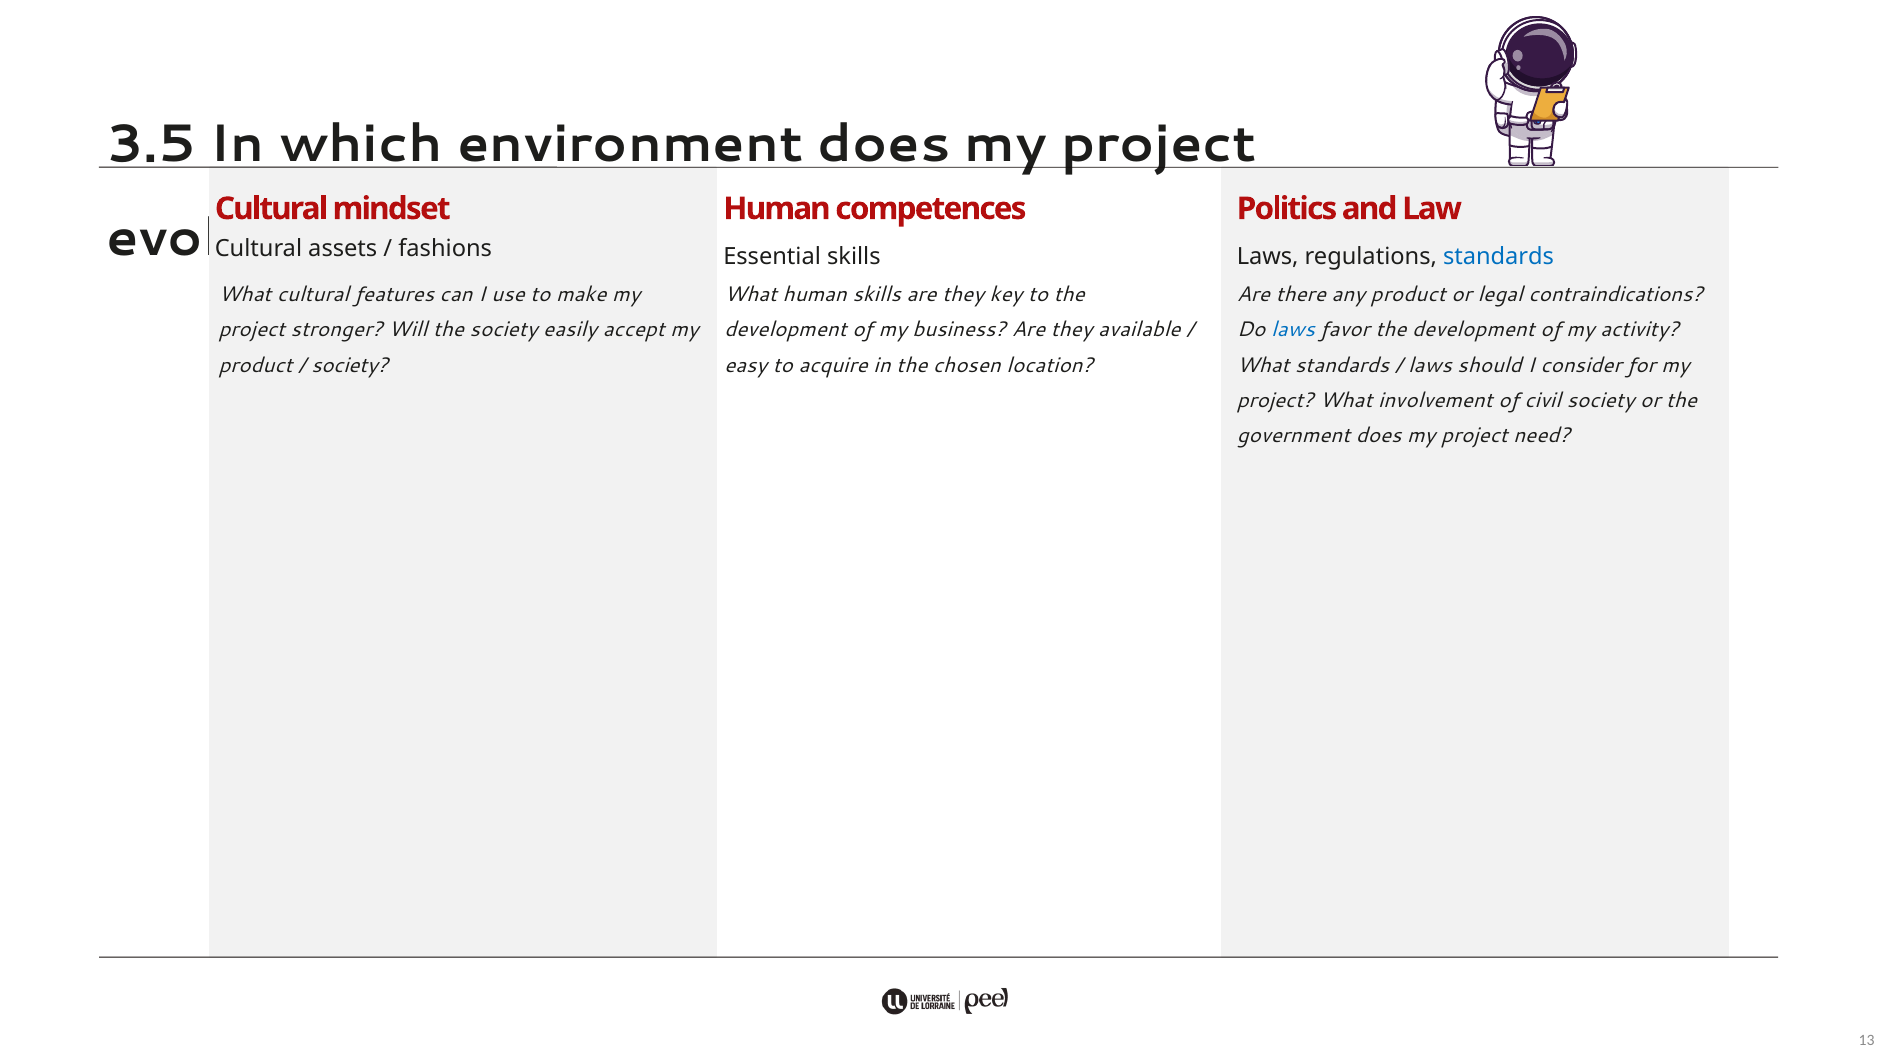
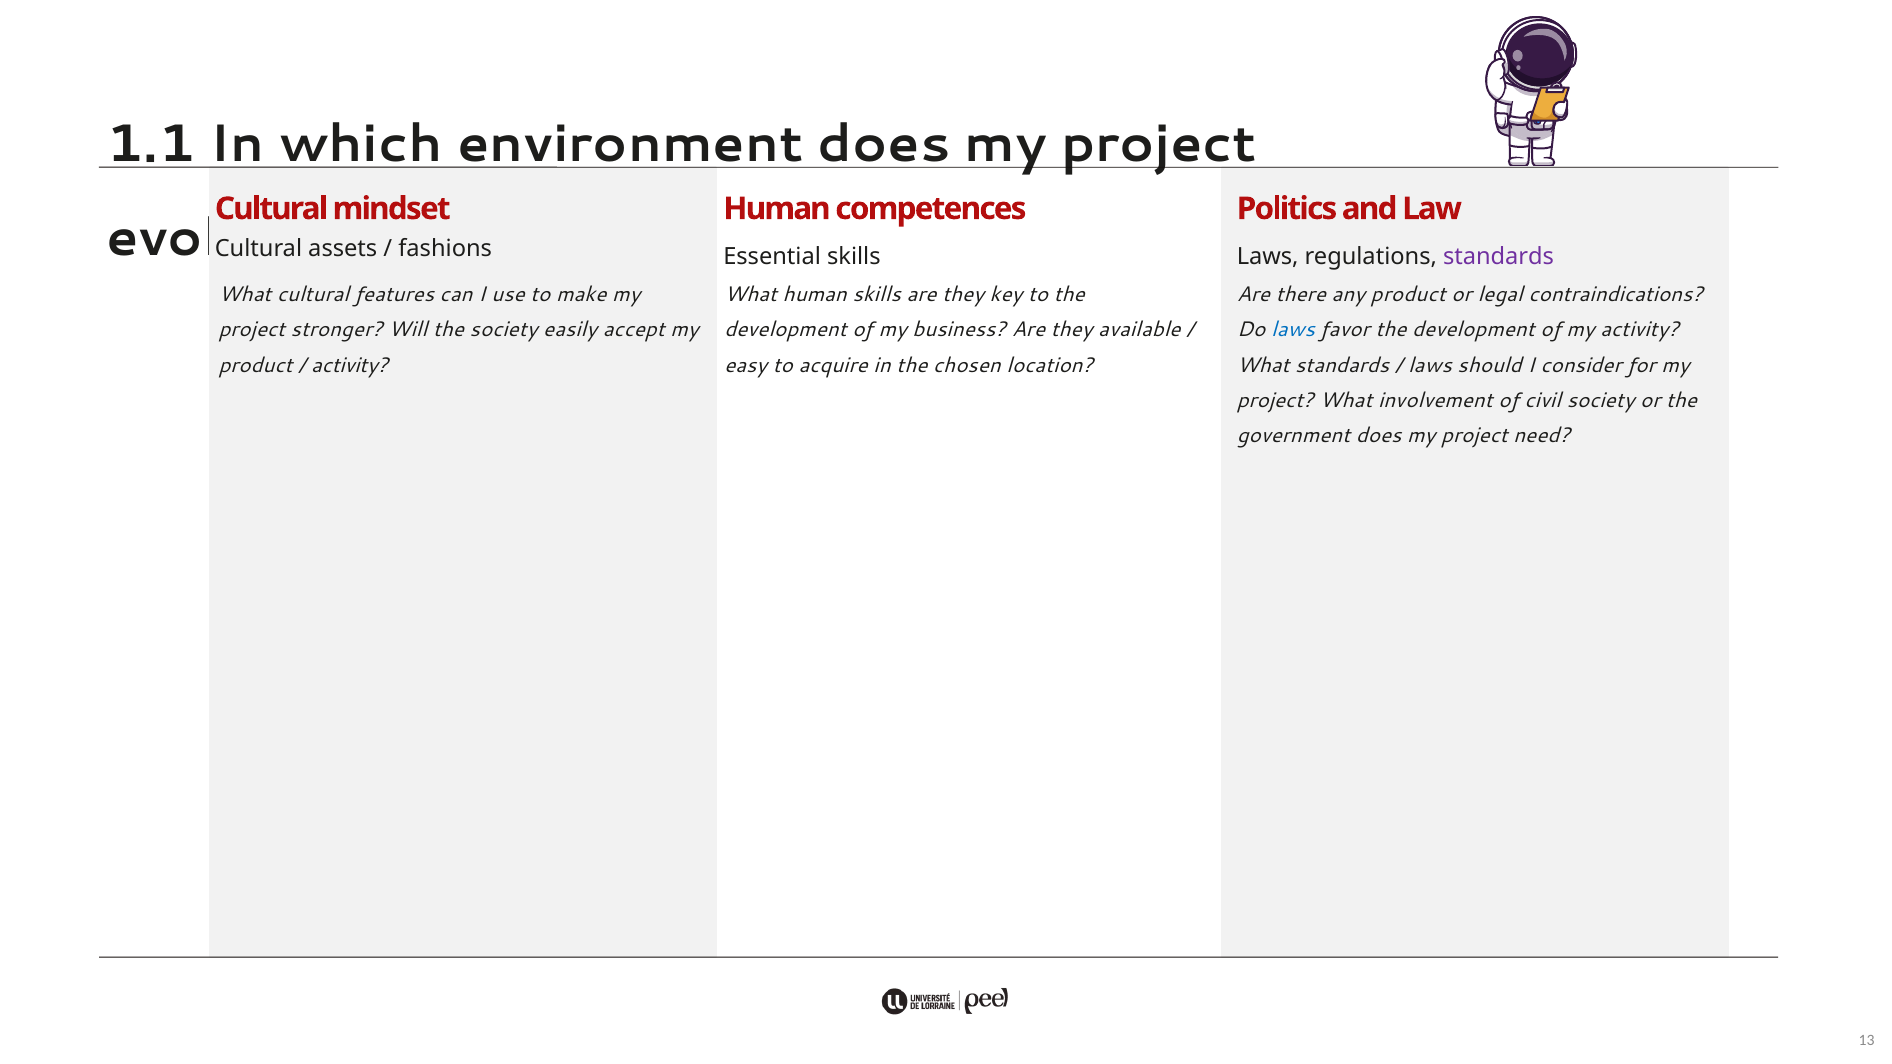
3.5: 3.5 -> 1.1
standards at (1499, 257) colour: blue -> purple
society at (350, 365): society -> activity
